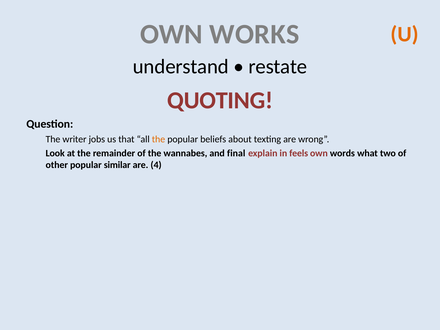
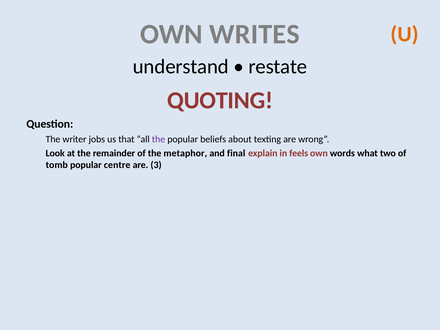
WORKS: WORKS -> WRITES
the at (159, 139) colour: orange -> purple
wannabes: wannabes -> metaphor
other: other -> tomb
similar: similar -> centre
4: 4 -> 3
